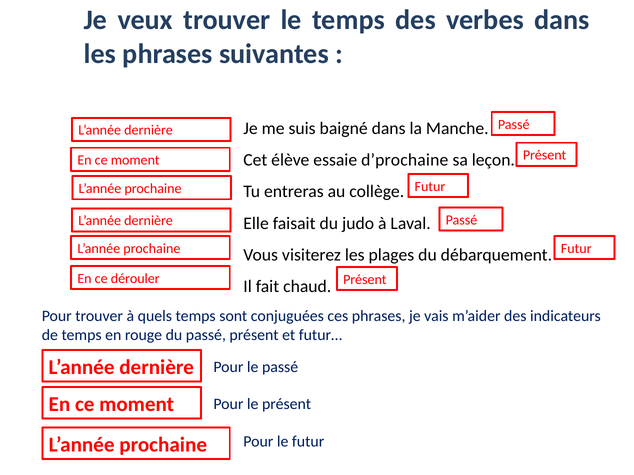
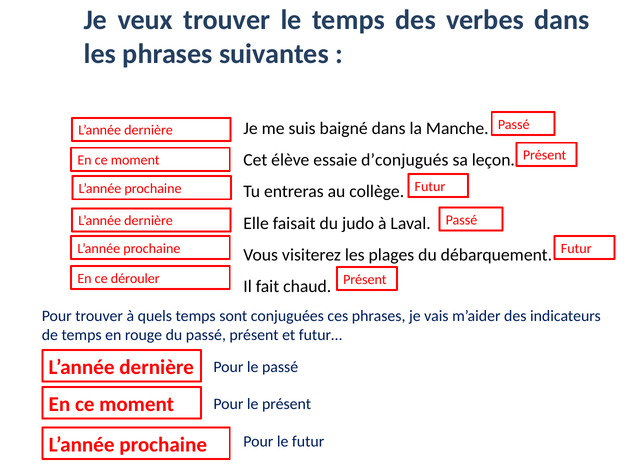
d’prochaine: d’prochaine -> d’conjugués
